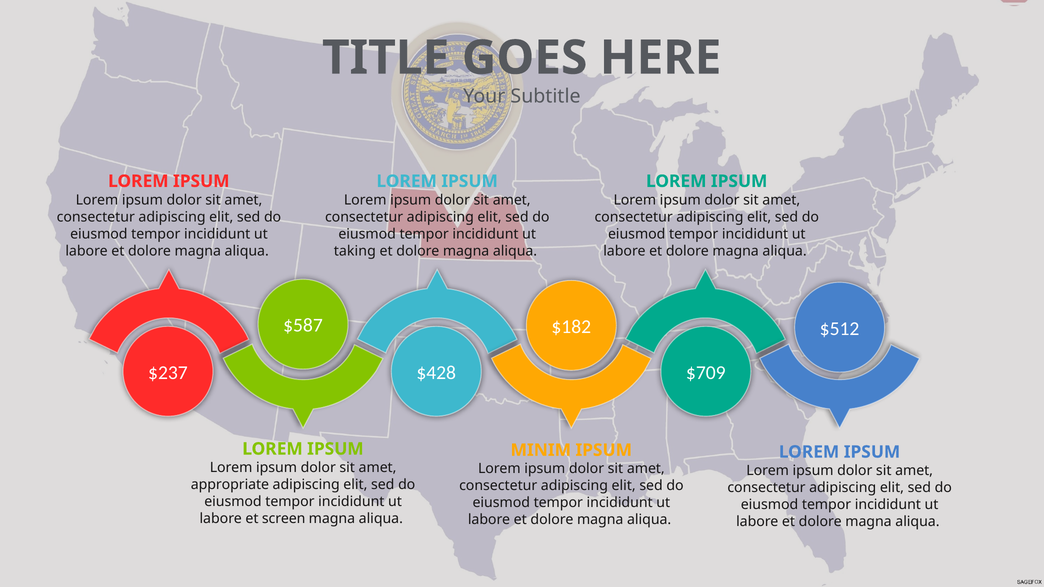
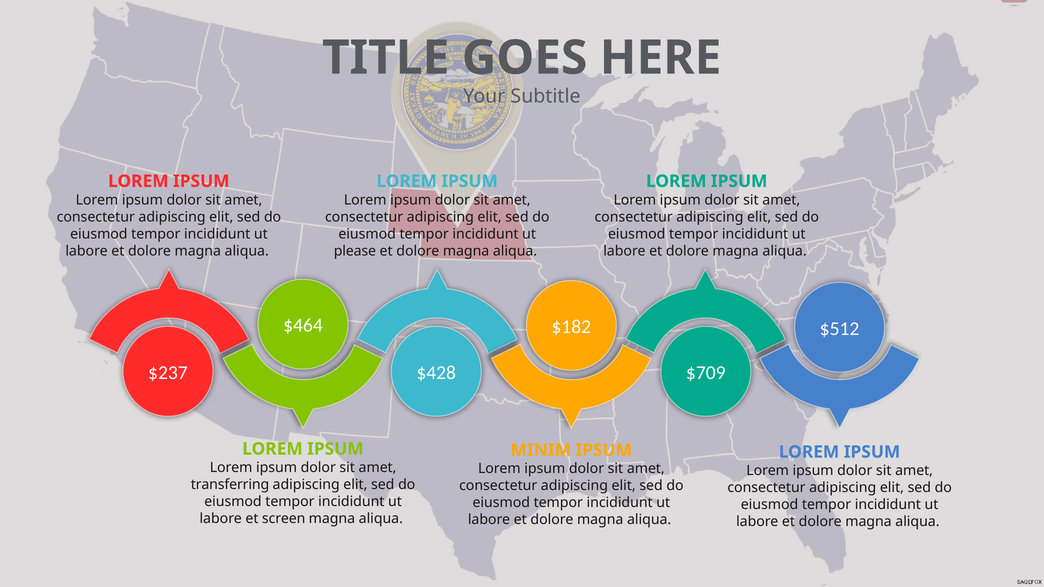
taking: taking -> please
$587: $587 -> $464
appropriate: appropriate -> transferring
